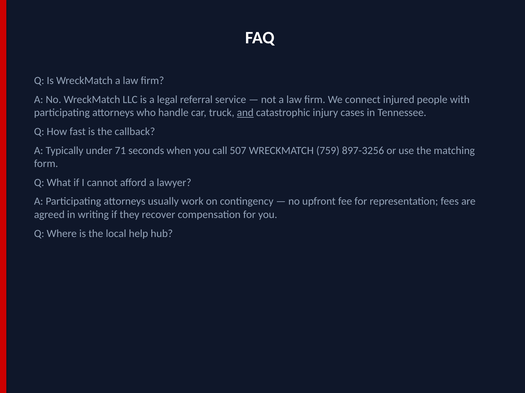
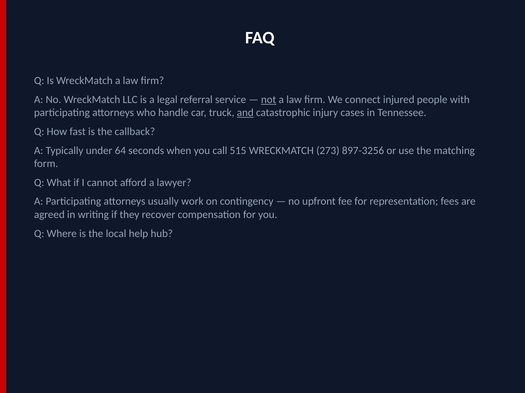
not underline: none -> present
71: 71 -> 64
507: 507 -> 515
759: 759 -> 273
